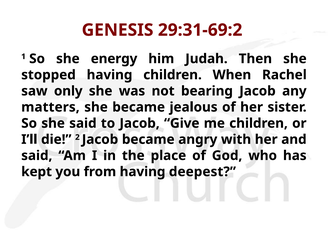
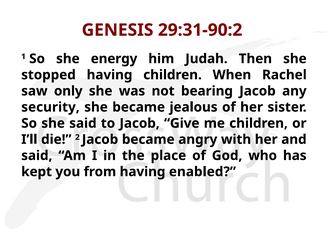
29:31-69:2: 29:31-69:2 -> 29:31-90:2
matters: matters -> security
deepest: deepest -> enabled
